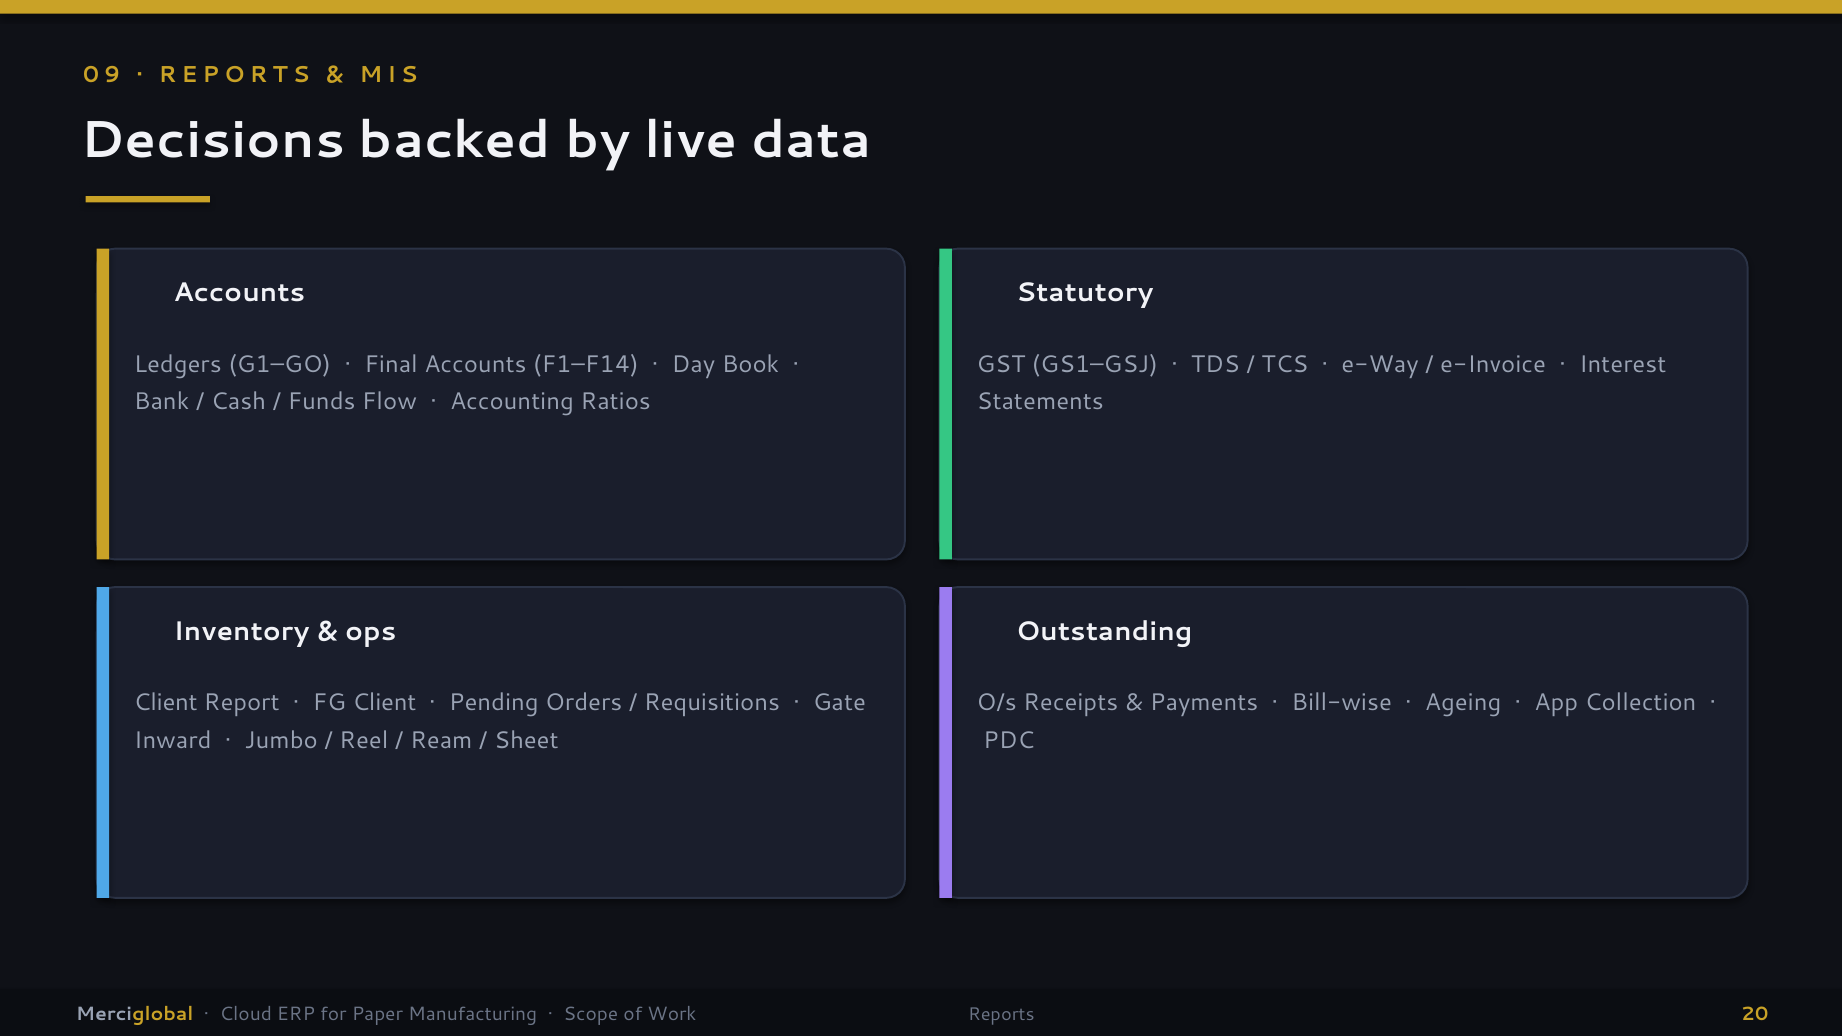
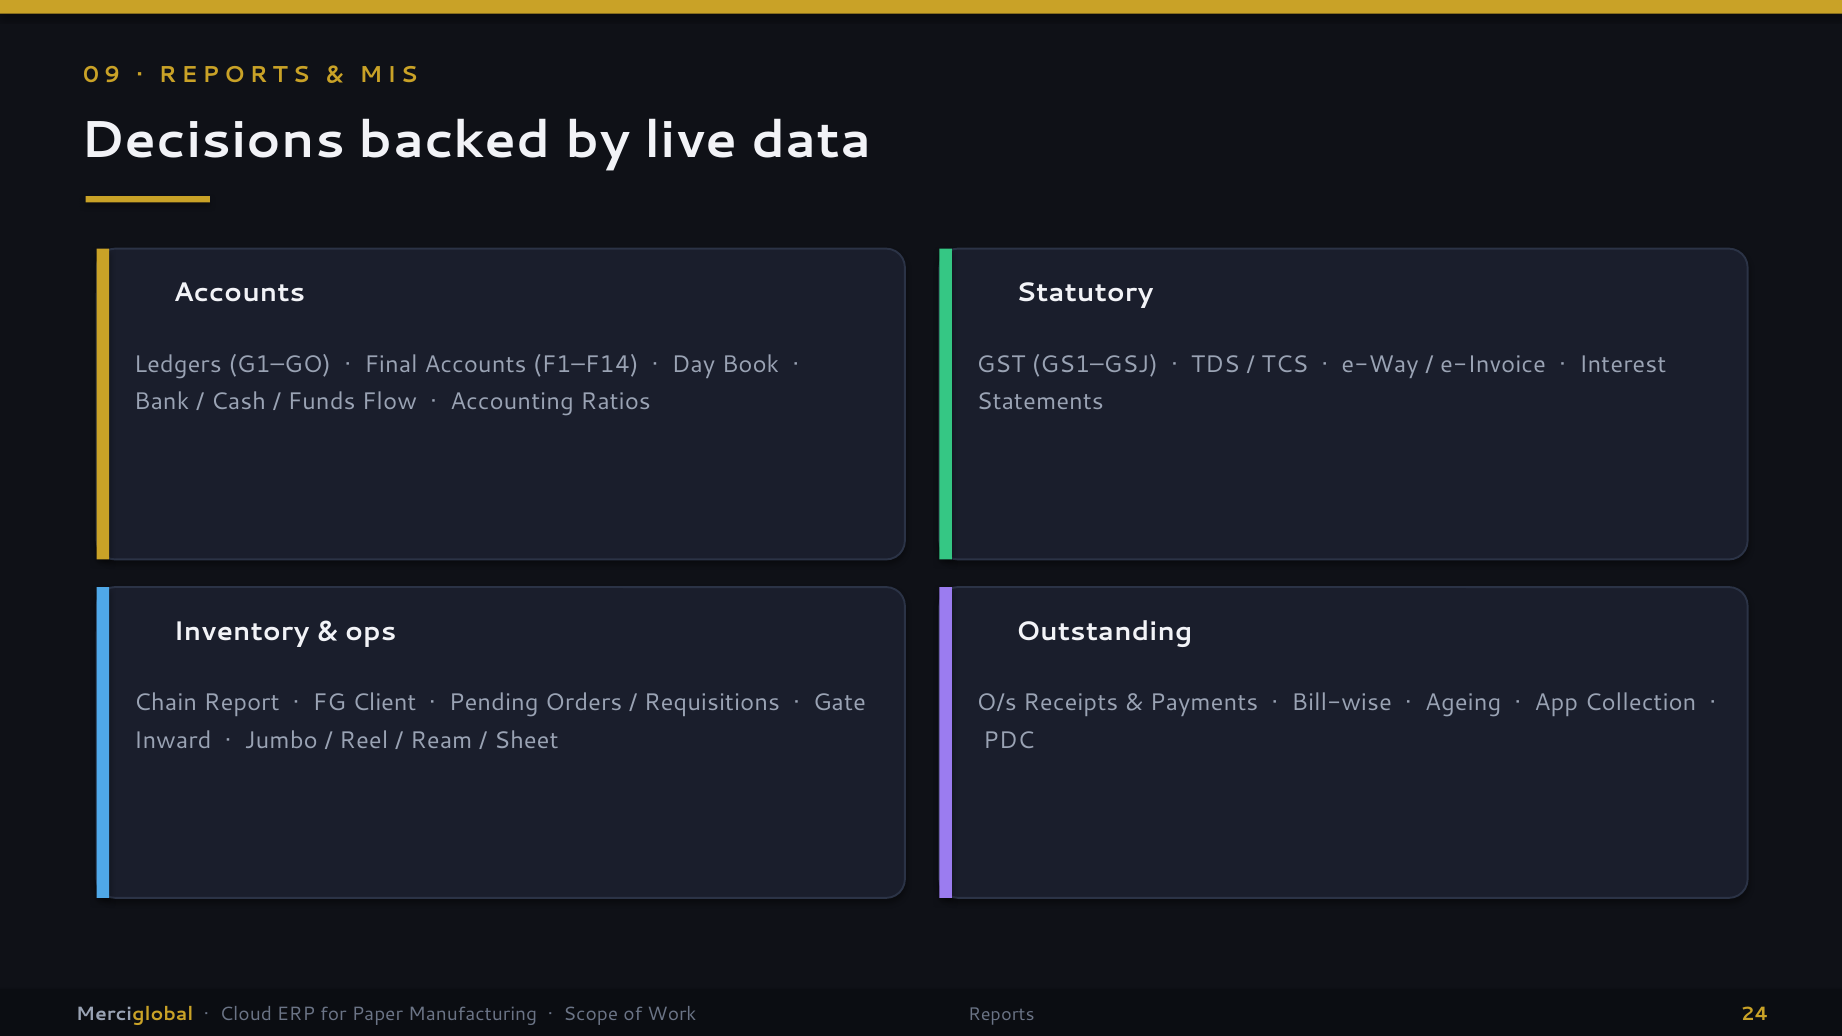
Client at (166, 703): Client -> Chain
20: 20 -> 24
